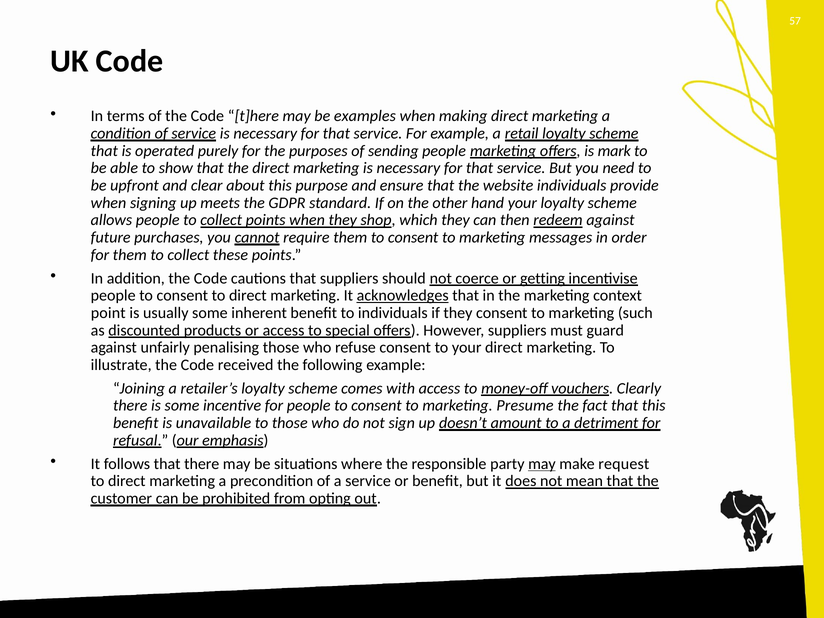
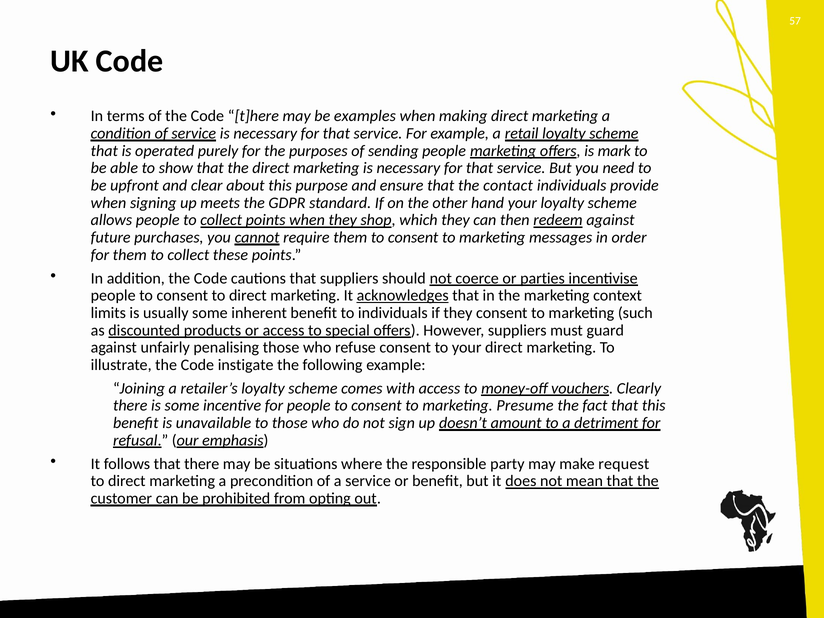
website: website -> contact
getting: getting -> parties
point: point -> limits
received: received -> instigate
may at (542, 464) underline: present -> none
